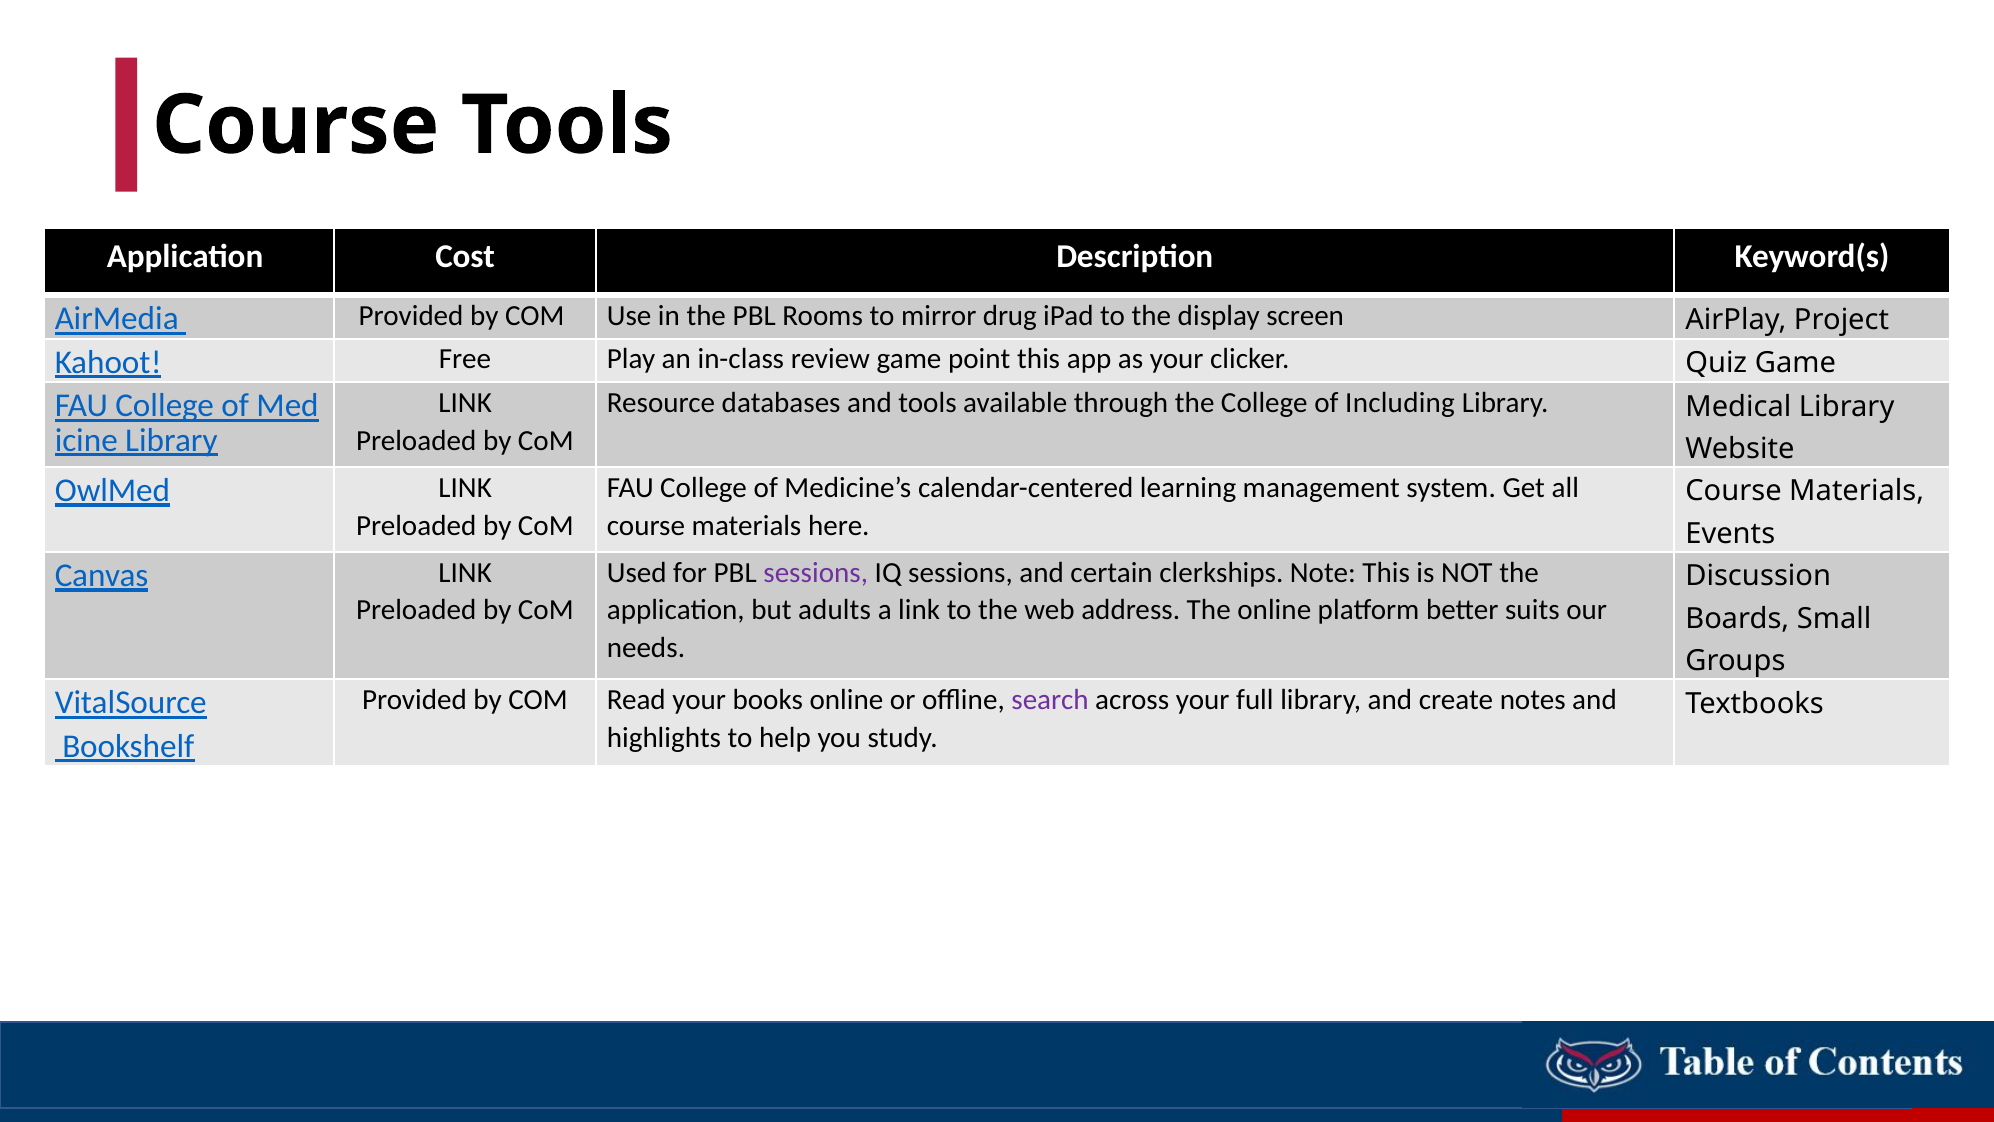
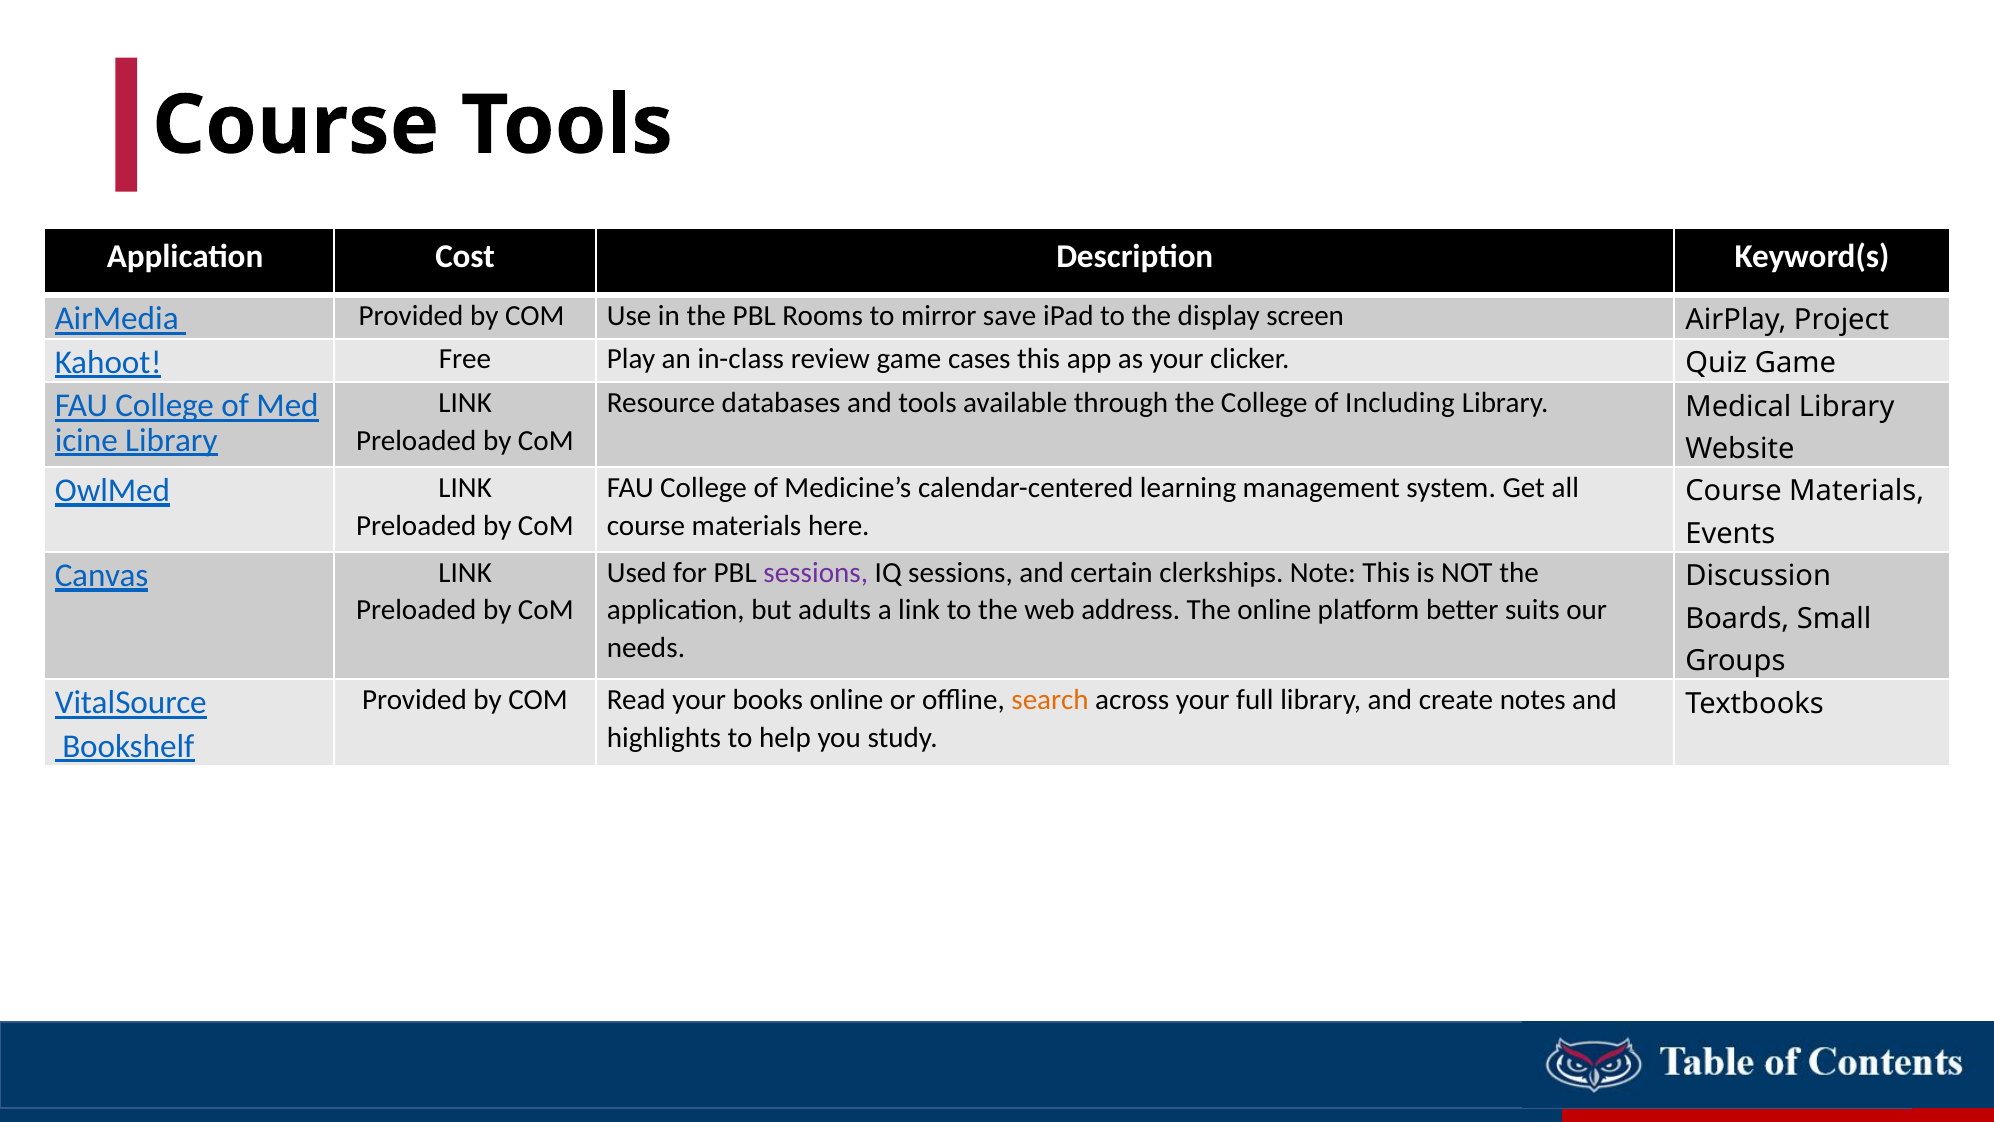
drug: drug -> save
point: point -> cases
search colour: purple -> orange
